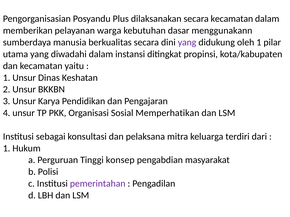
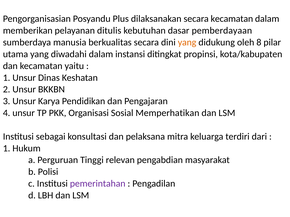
warga: warga -> ditulis
menggunakann: menggunakann -> pemberdayaan
yang at (187, 42) colour: purple -> orange
oleh 1: 1 -> 8
konsep: konsep -> relevan
